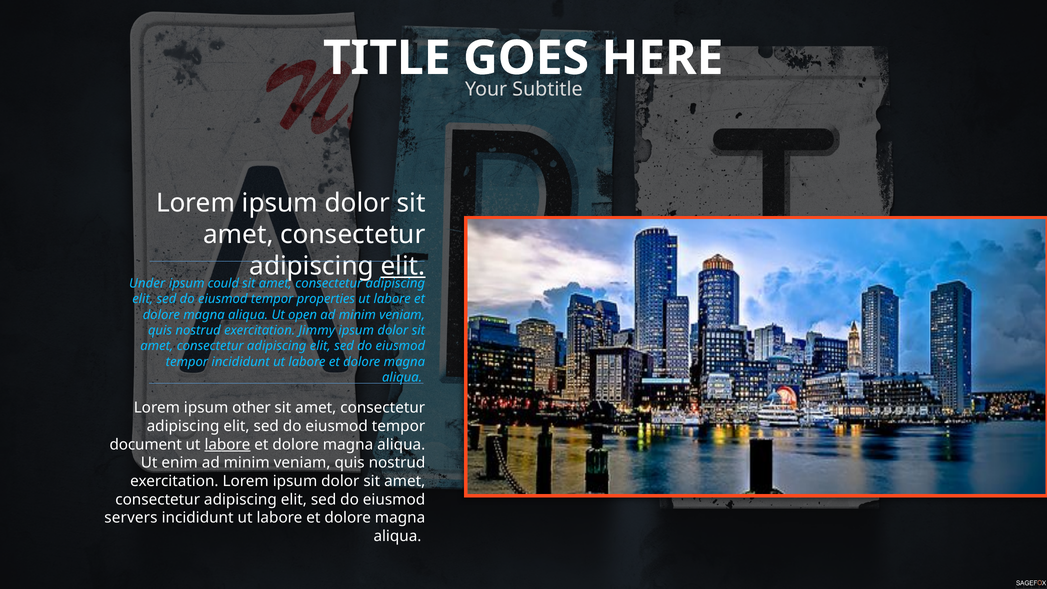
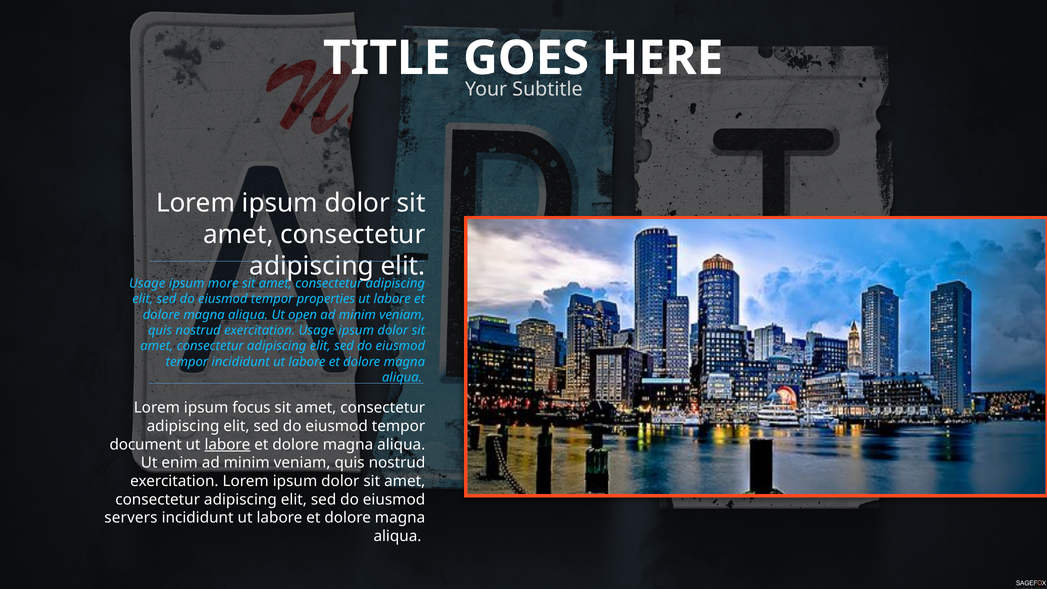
elit at (403, 266) underline: present -> none
Under at (147, 283): Under -> Usage
could: could -> more
exercitation Jimmy: Jimmy -> Usage
other: other -> focus
